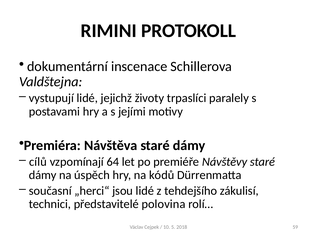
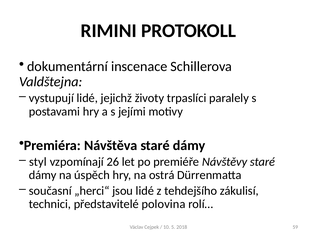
cílů: cílů -> styl
64: 64 -> 26
kódů: kódů -> ostrá
